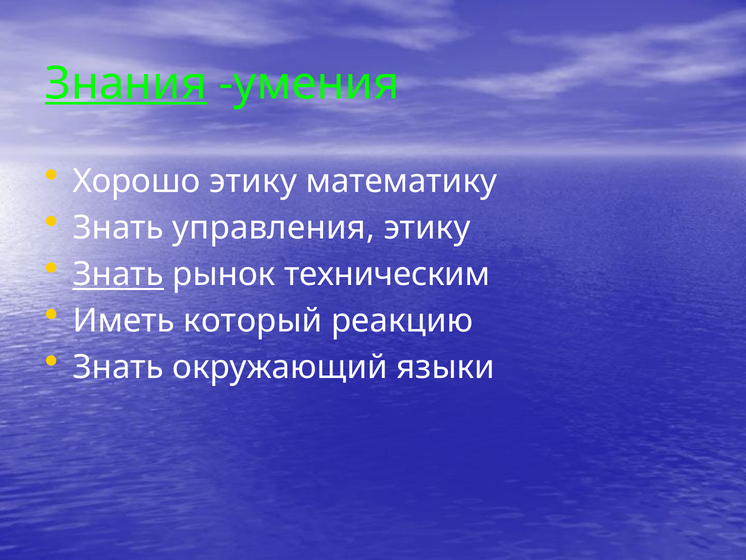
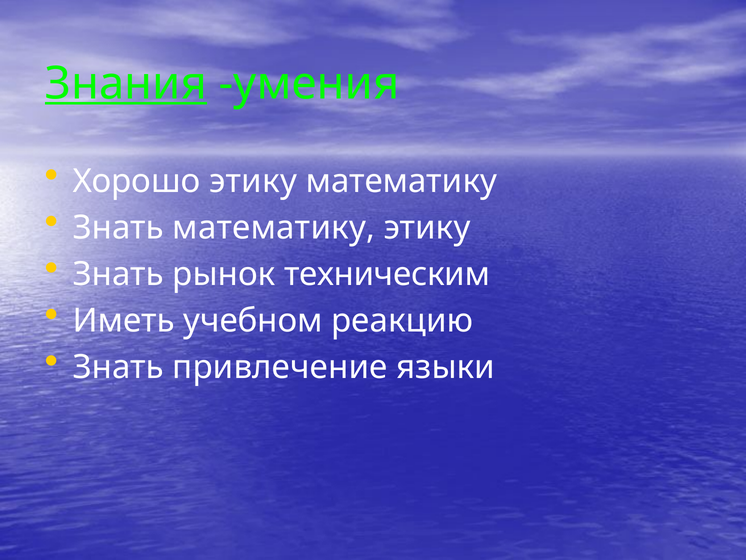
Знать управления: управления -> математику
Знать at (118, 274) underline: present -> none
который: который -> учебном
окружающий: окружающий -> привлечение
